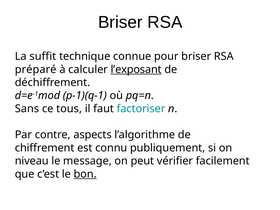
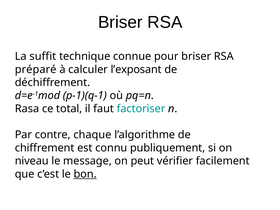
l’exposant underline: present -> none
Sans: Sans -> Rasa
tous: tous -> total
aspects: aspects -> chaque
